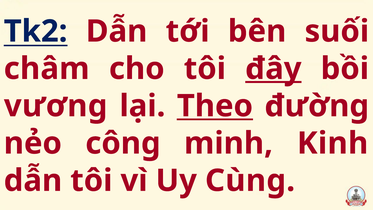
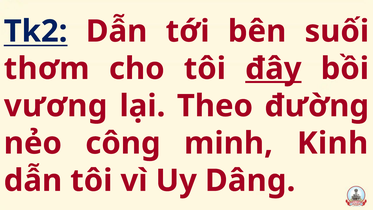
châm: châm -> thơm
Theo underline: present -> none
Cùng: Cùng -> Dâng
